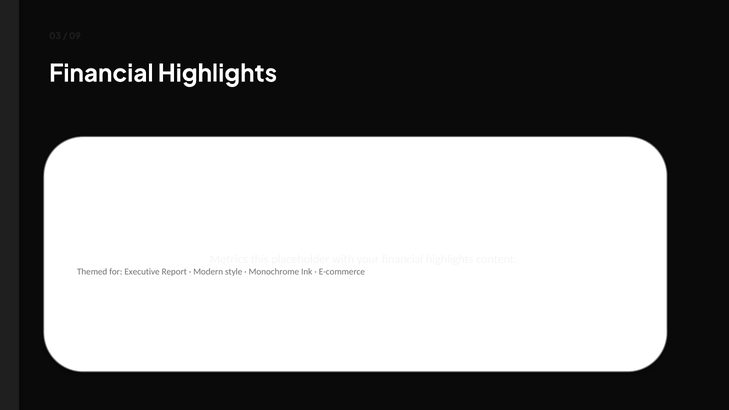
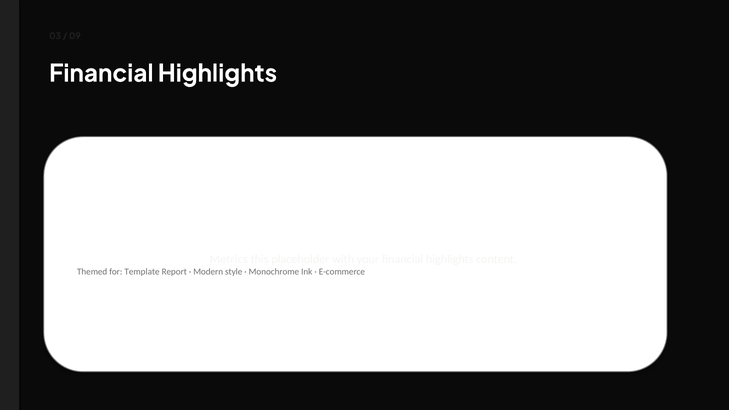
Executive: Executive -> Template
